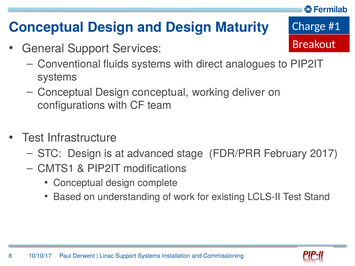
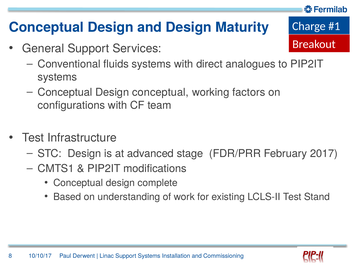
deliver: deliver -> factors
